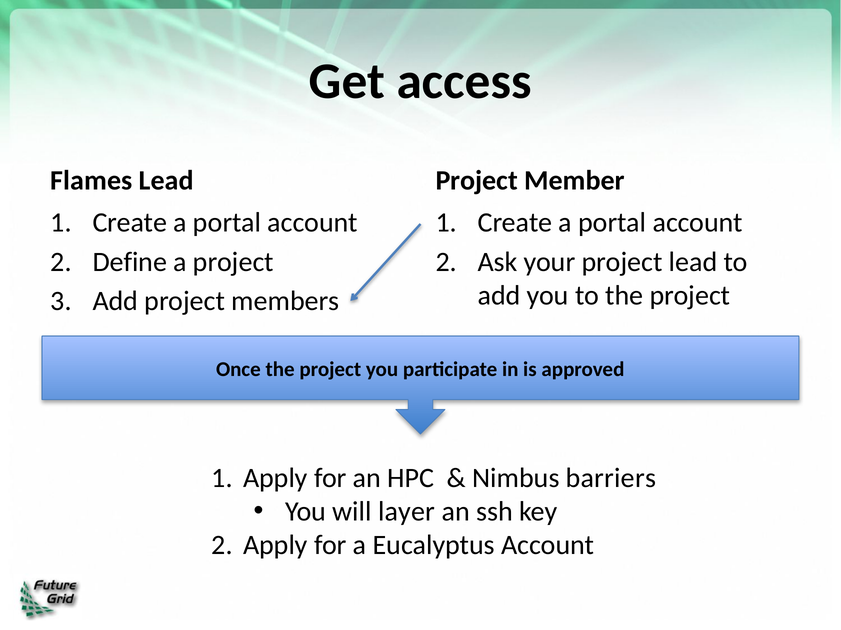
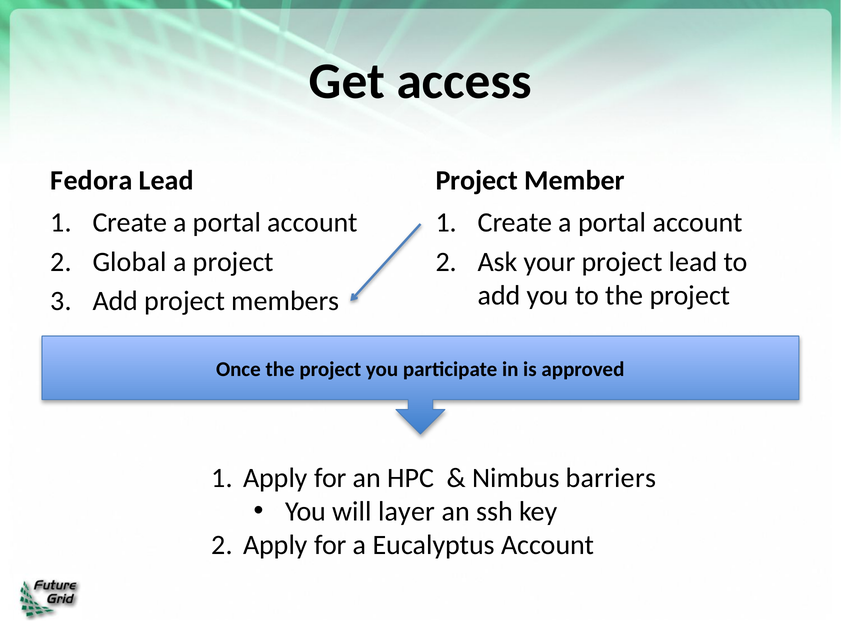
Flames: Flames -> Fedora
Define: Define -> Global
